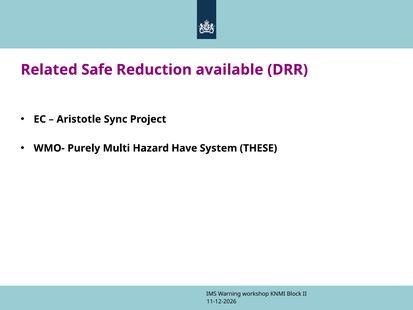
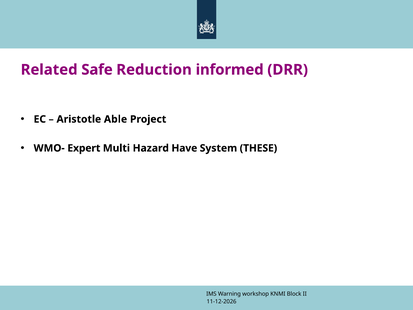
available: available -> informed
Sync: Sync -> Able
Purely: Purely -> Expert
